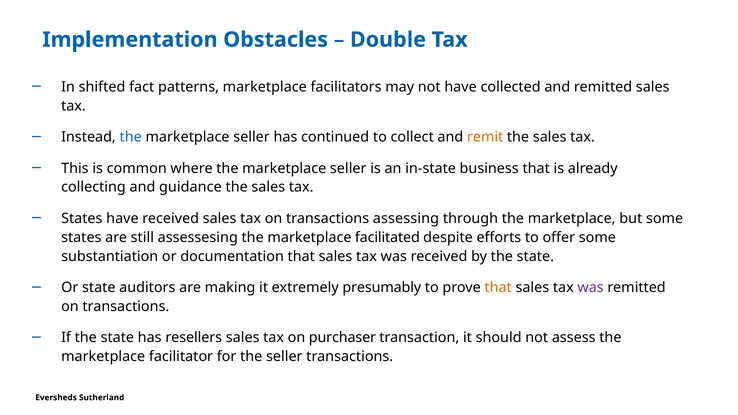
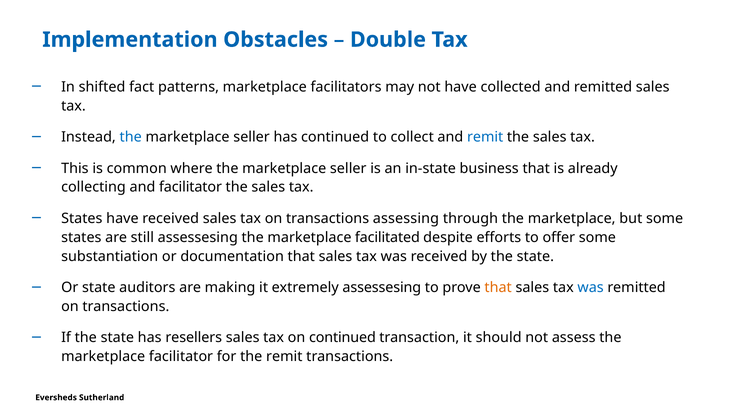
remit at (485, 137) colour: orange -> blue
and guidance: guidance -> facilitator
extremely presumably: presumably -> assessesing
was at (591, 288) colour: purple -> blue
on purchaser: purchaser -> continued
the seller: seller -> remit
